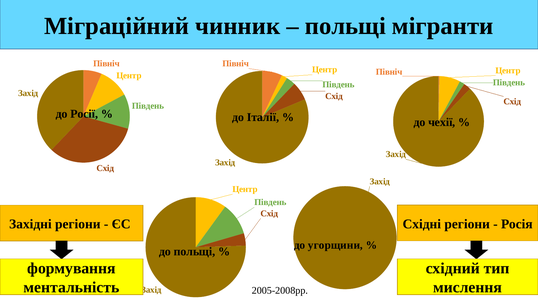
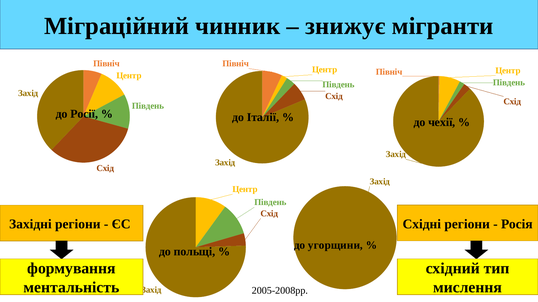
польщі at (345, 26): польщі -> знижує
